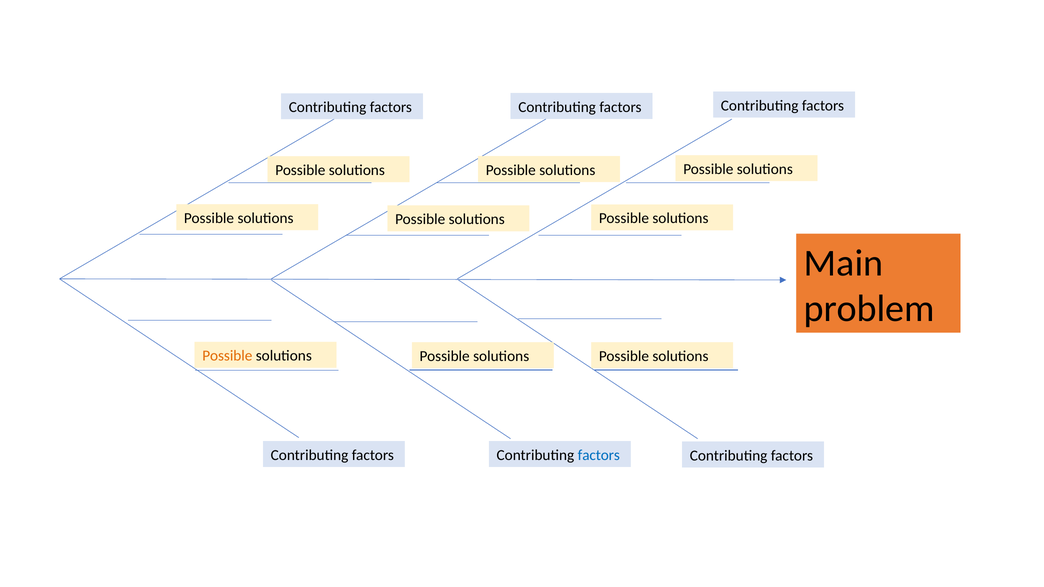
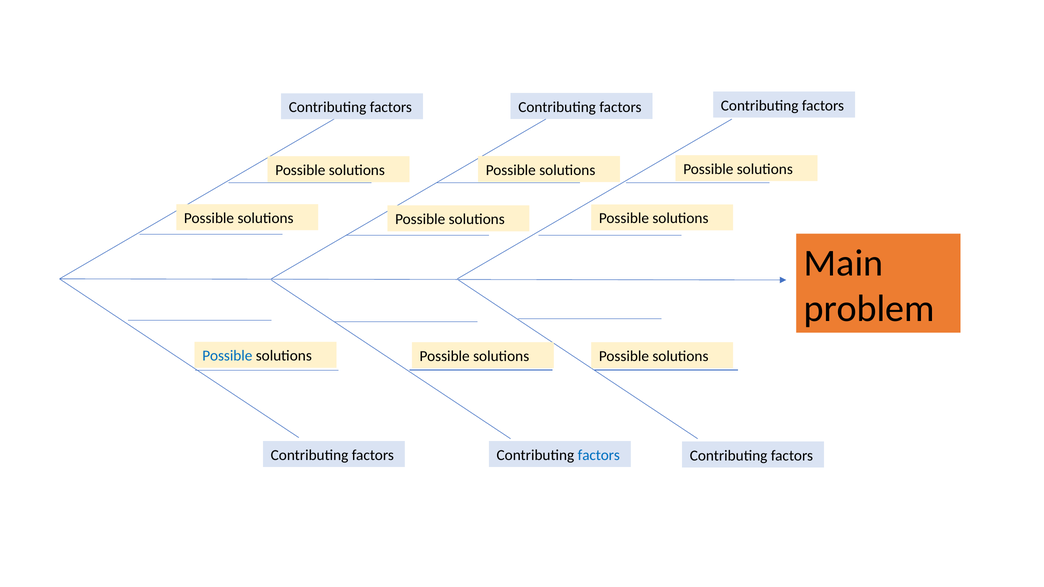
Possible at (227, 356) colour: orange -> blue
